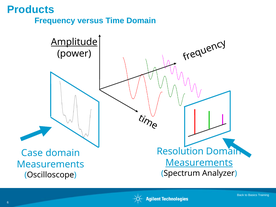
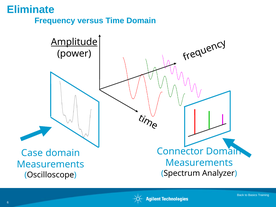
Products: Products -> Eliminate
Resolution: Resolution -> Connector
Measurements at (199, 163) underline: present -> none
